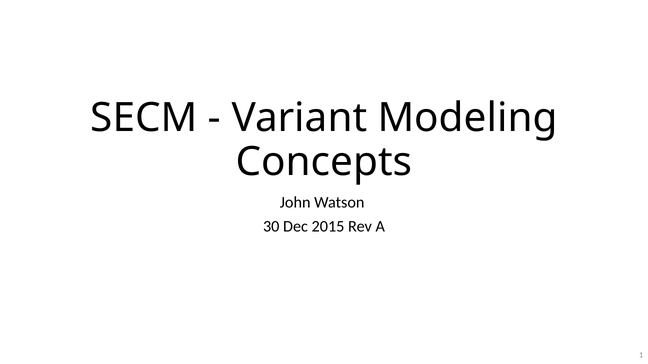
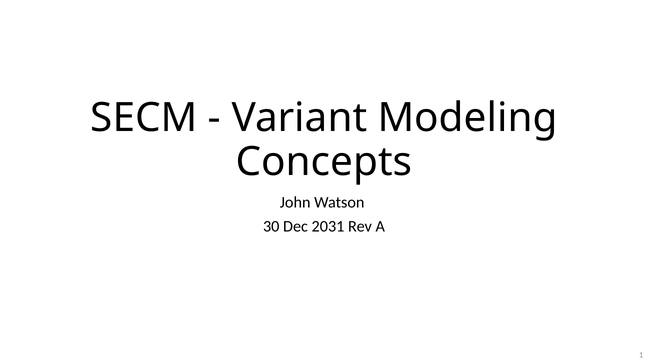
2015: 2015 -> 2031
